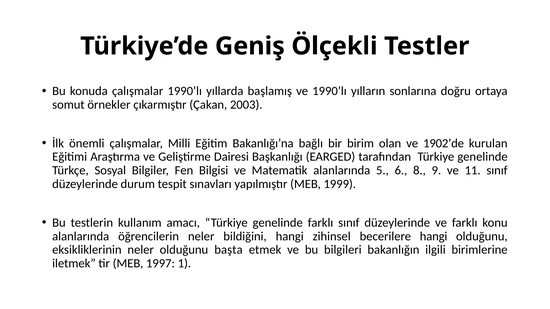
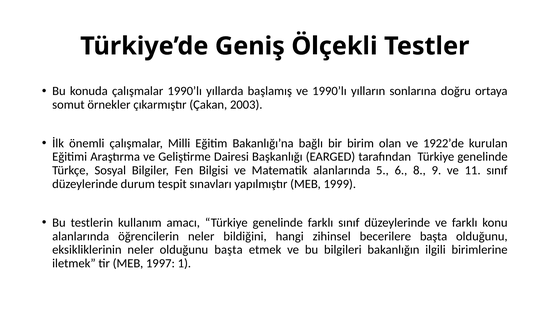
1902’de: 1902’de -> 1922’de
becerilere hangi: hangi -> başta
